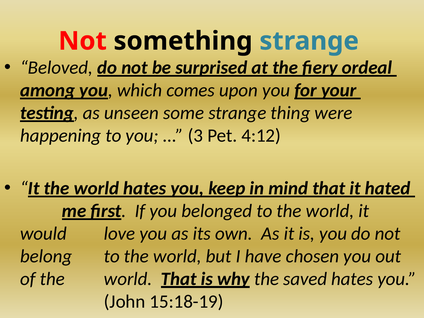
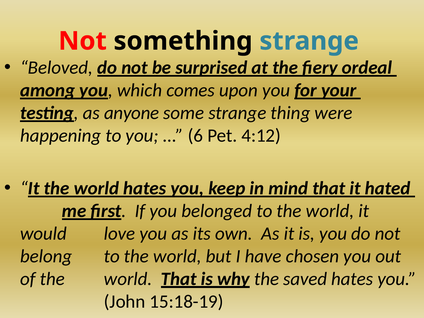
unseen: unseen -> anyone
3: 3 -> 6
